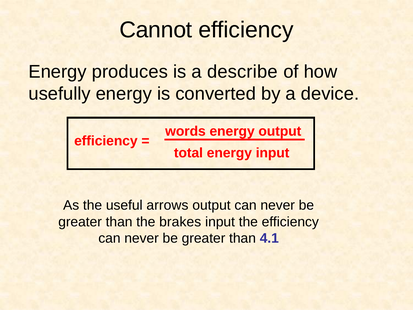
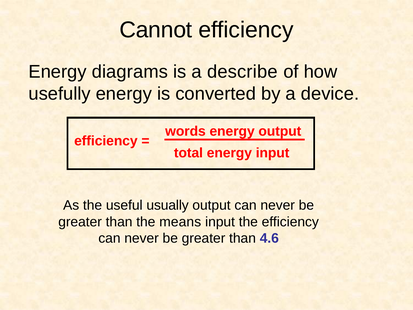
produces: produces -> diagrams
arrows: arrows -> usually
brakes: brakes -> means
4.1: 4.1 -> 4.6
